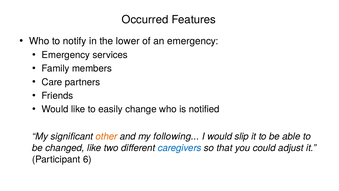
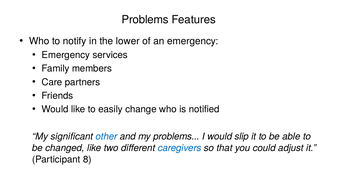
Occurred at (145, 19): Occurred -> Problems
other colour: orange -> blue
my following: following -> problems
6: 6 -> 8
